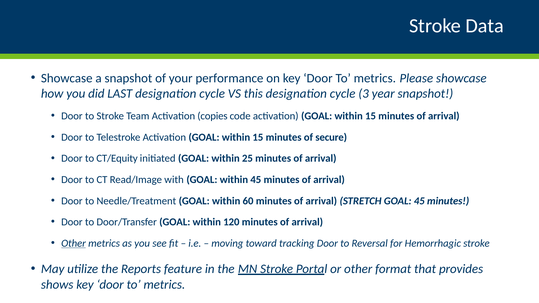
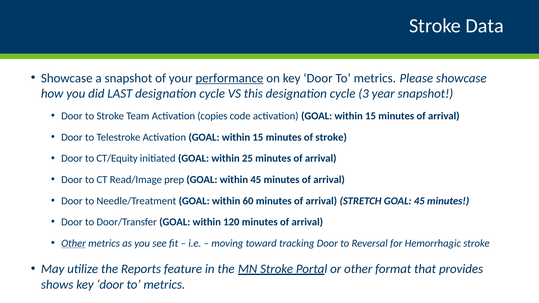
performance underline: none -> present
of secure: secure -> stroke
with: with -> prep
